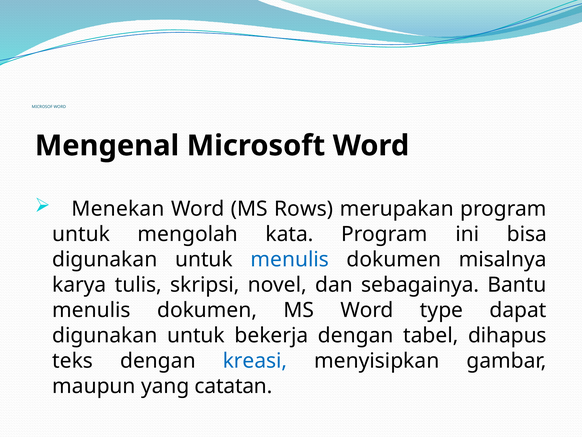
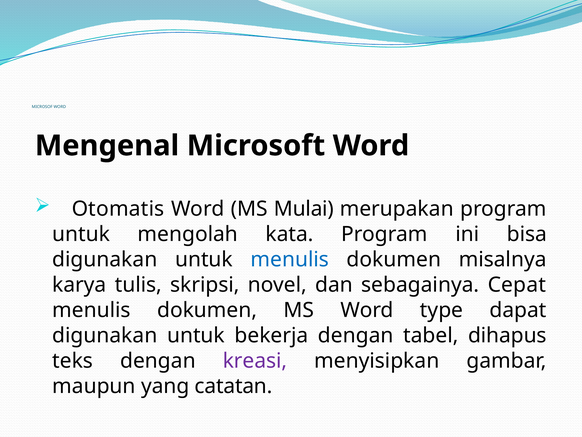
Menekan: Menekan -> Otomatis
Rows: Rows -> Mulai
Bantu: Bantu -> Cepat
kreasi colour: blue -> purple
